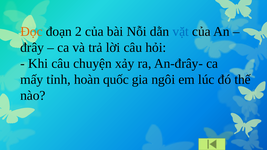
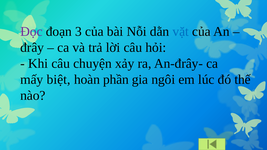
Đọc colour: orange -> purple
2: 2 -> 3
tỉnh: tỉnh -> biệt
quốc: quốc -> phần
